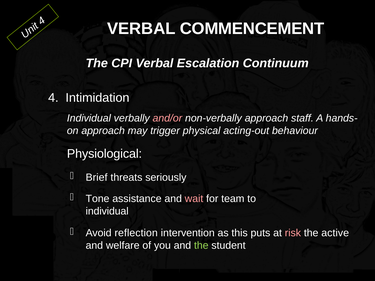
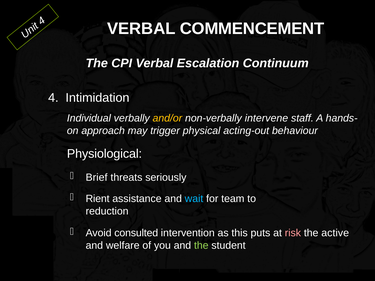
and/or colour: pink -> yellow
non-verbally approach: approach -> intervene
Tone: Tone -> Rient
wait colour: pink -> light blue
individual at (107, 211): individual -> reduction
reflection: reflection -> consulted
